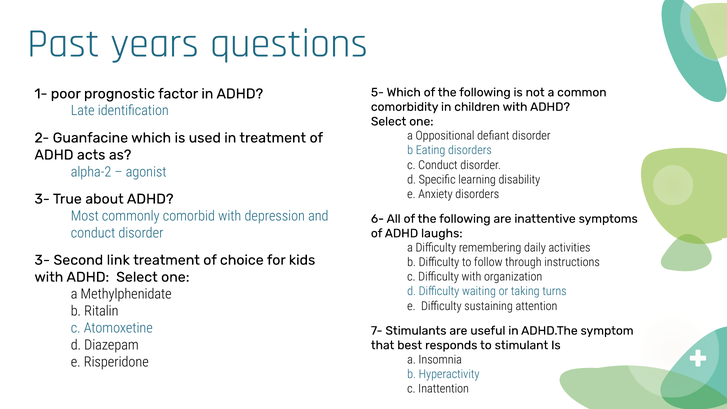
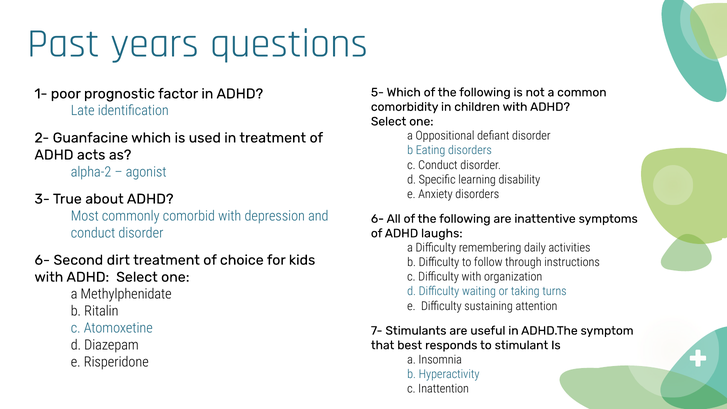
3- at (42, 260): 3- -> 6-
link: link -> dirt
